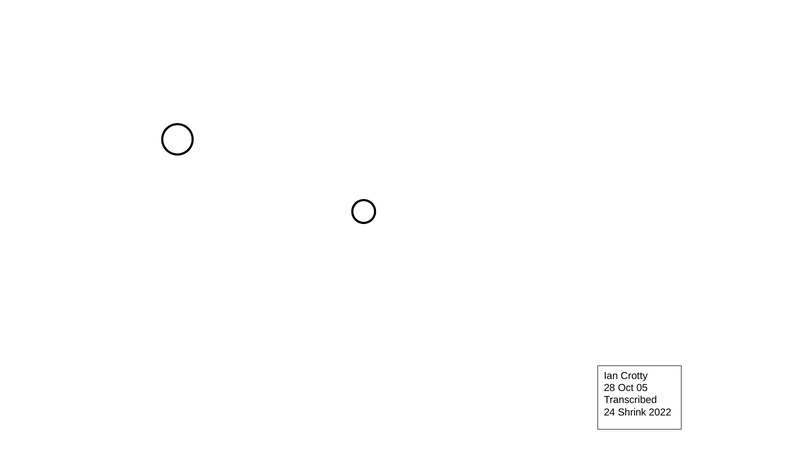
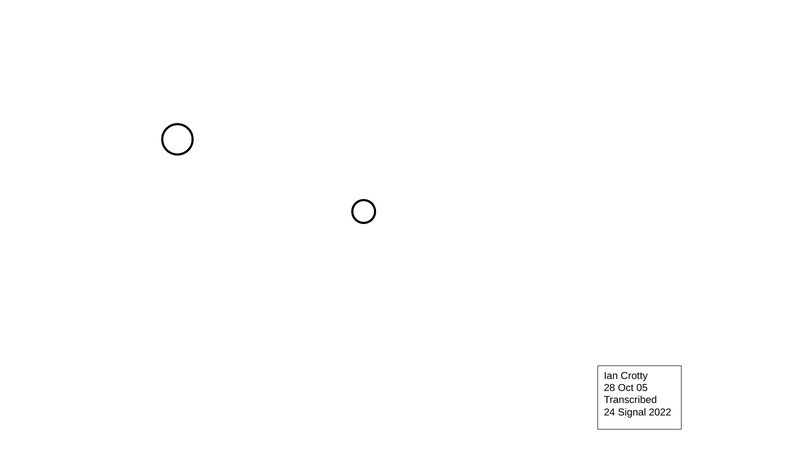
Shrink: Shrink -> Signal
